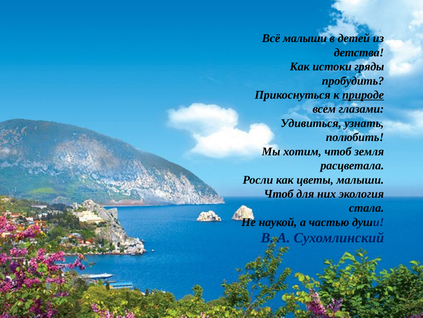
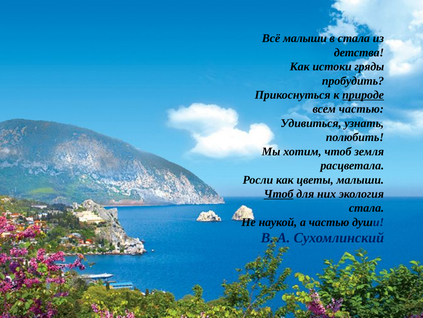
в детей: детей -> стала
всем глазами: глазами -> частью
Чтоб at (279, 193) underline: none -> present
